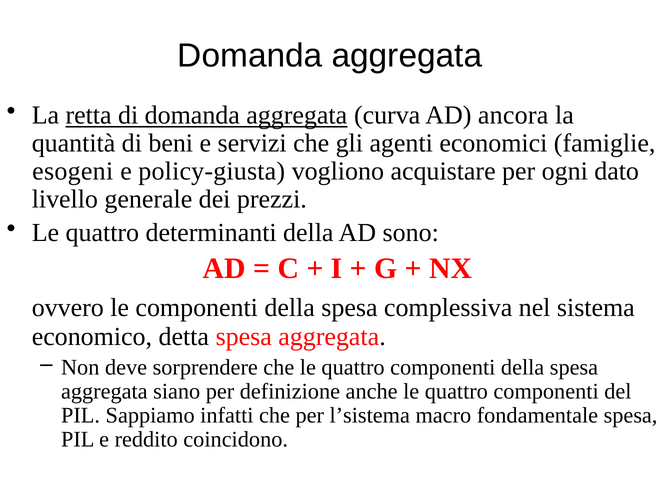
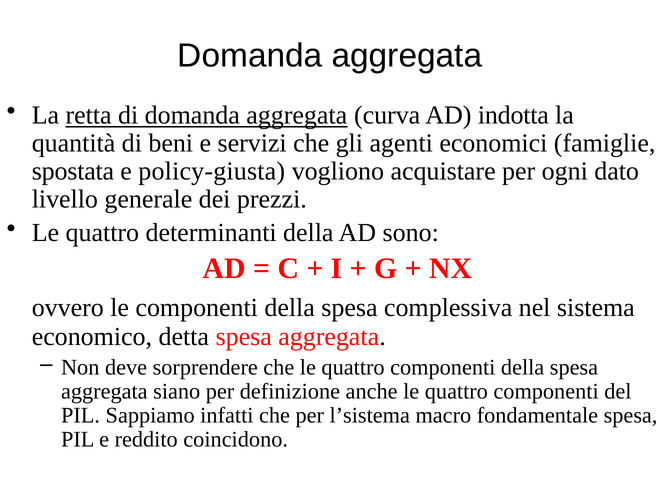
ancora: ancora -> indotta
esogeni: esogeni -> spostata
